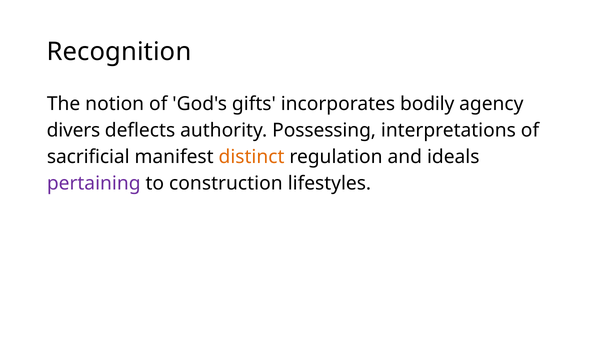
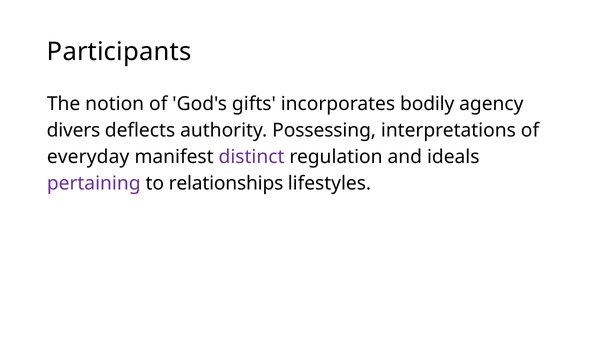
Recognition: Recognition -> Participants
sacrificial: sacrificial -> everyday
distinct colour: orange -> purple
construction: construction -> relationships
